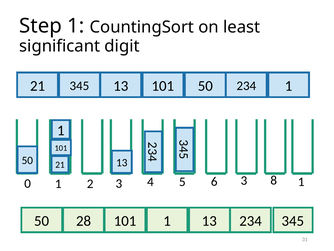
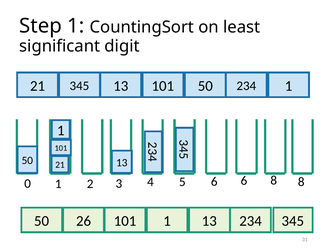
6 3: 3 -> 6
8 1: 1 -> 8
28: 28 -> 26
